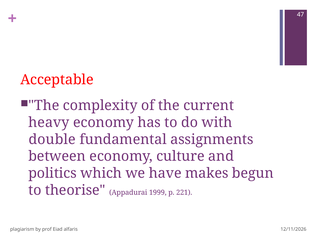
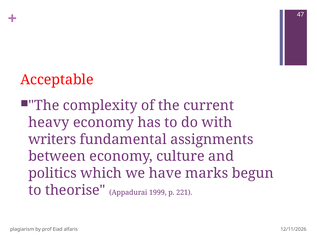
double: double -> writers
makes: makes -> marks
